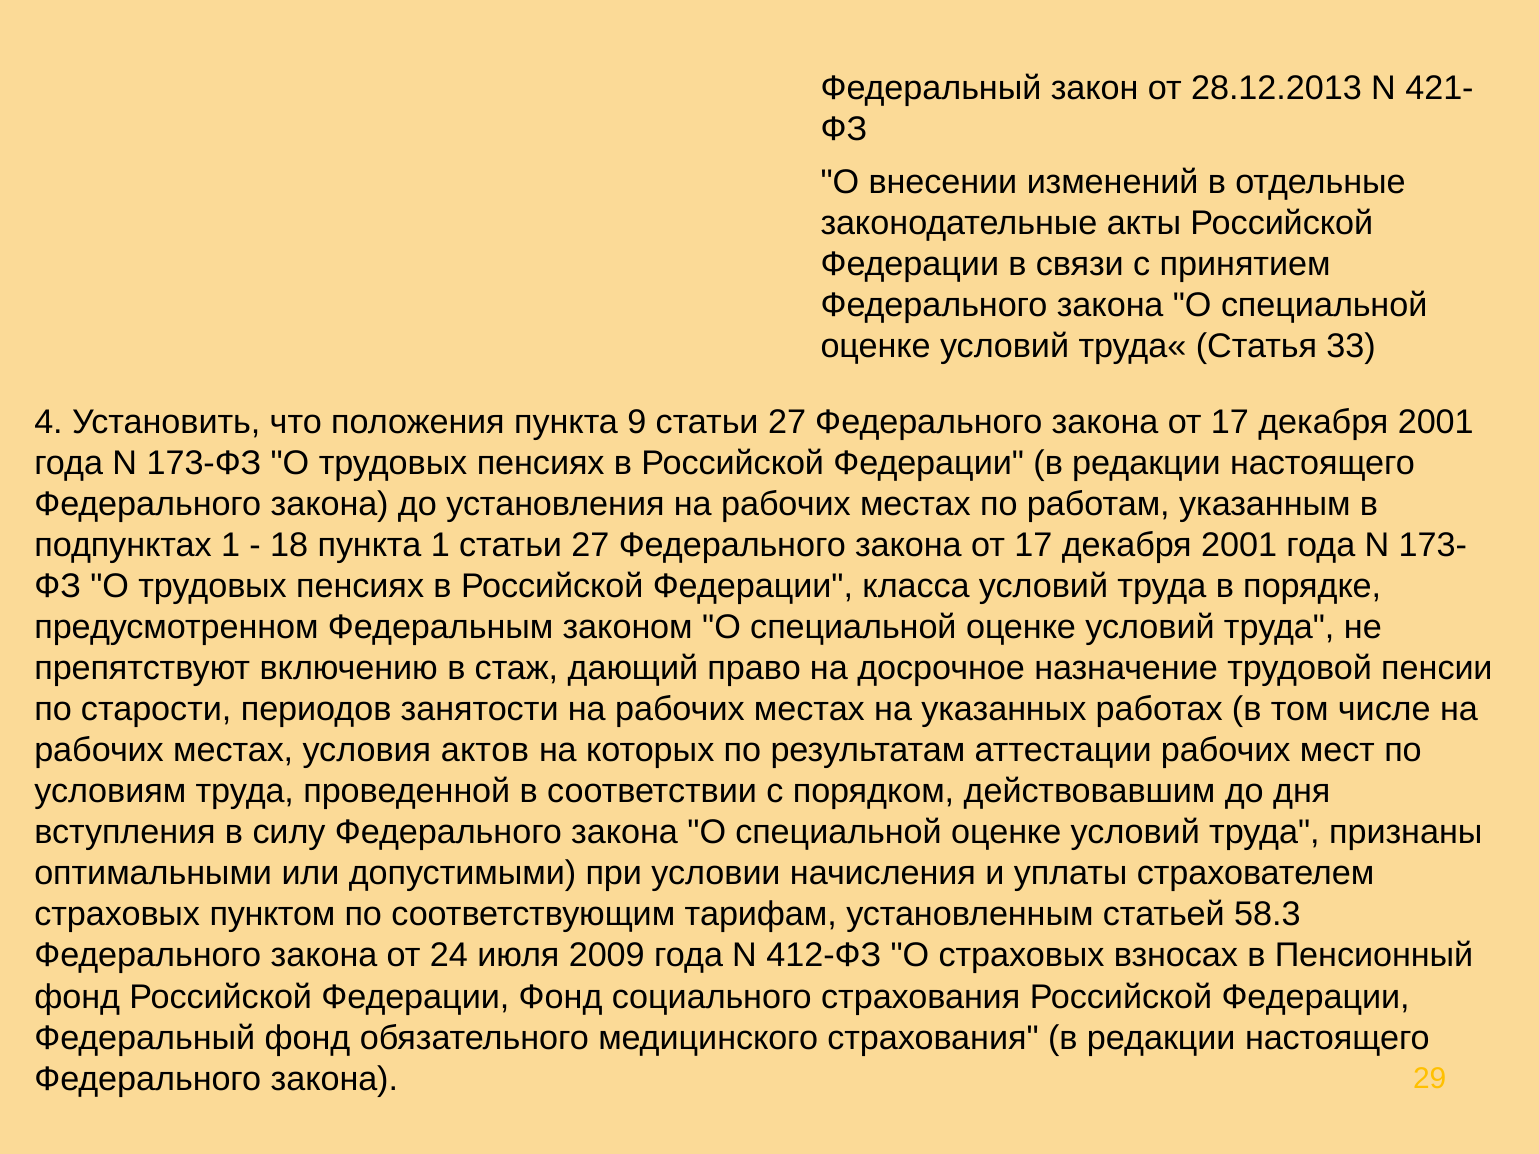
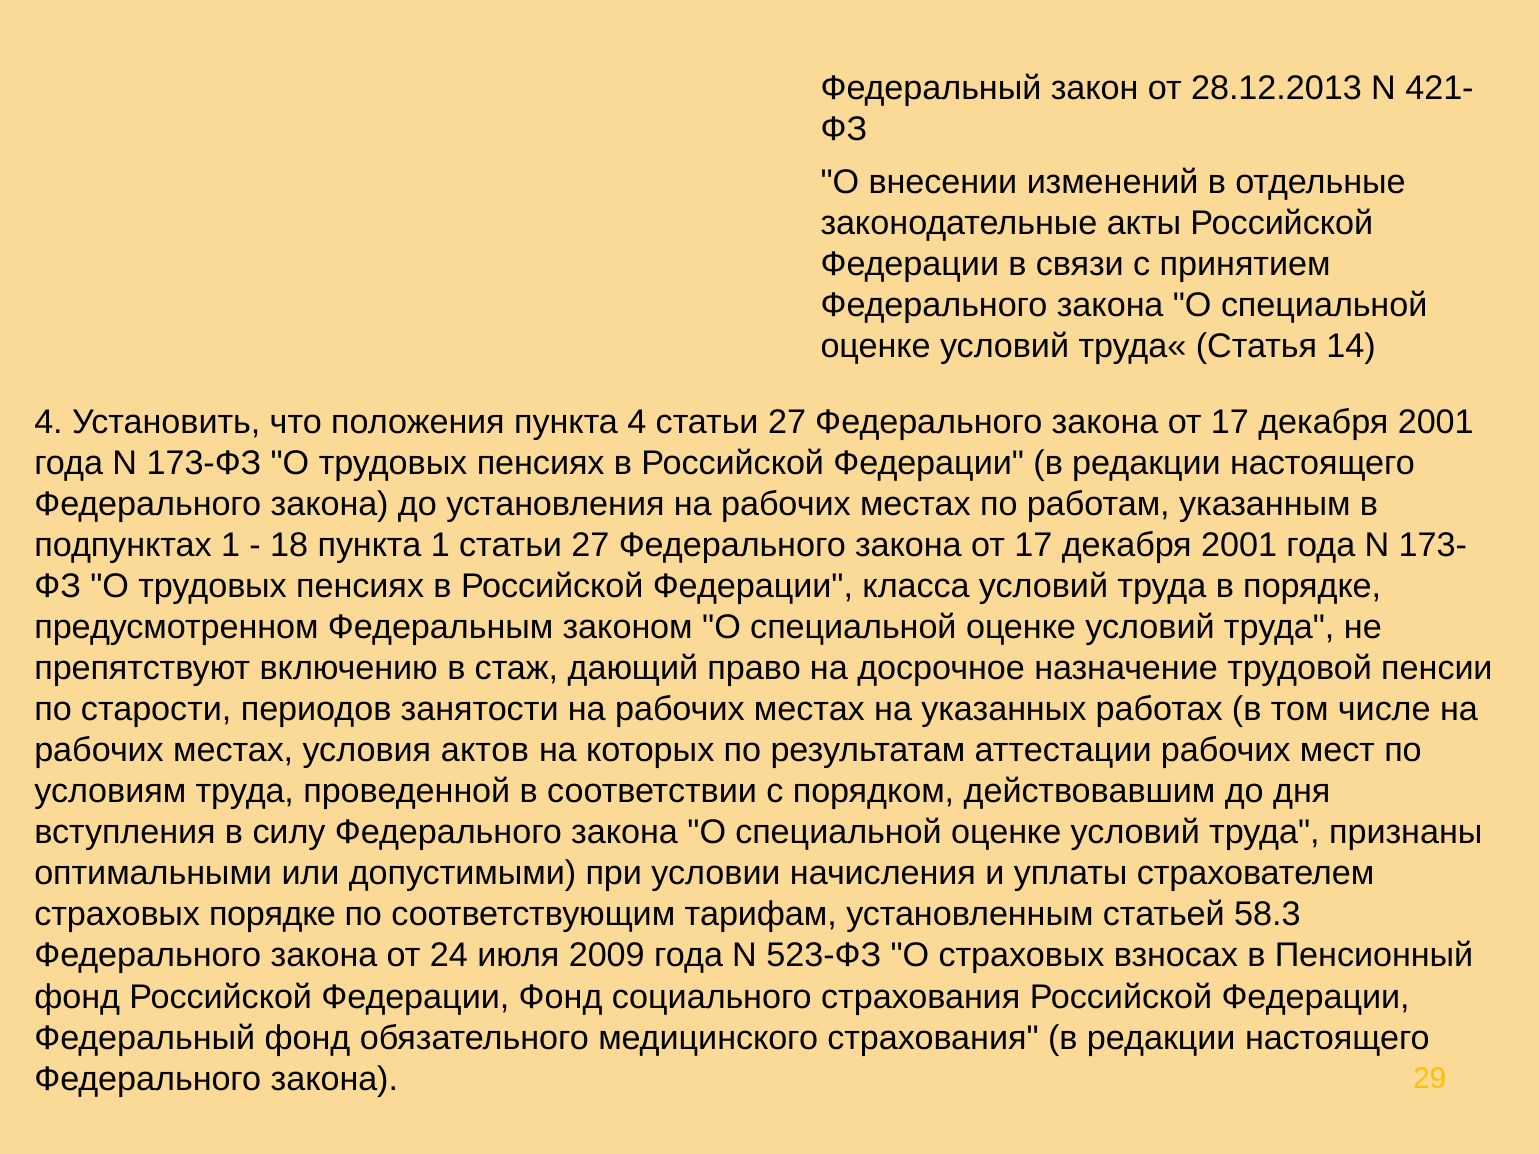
33: 33 -> 14
пункта 9: 9 -> 4
страховых пунктом: пунктом -> порядке
412-ФЗ: 412-ФЗ -> 523-ФЗ
